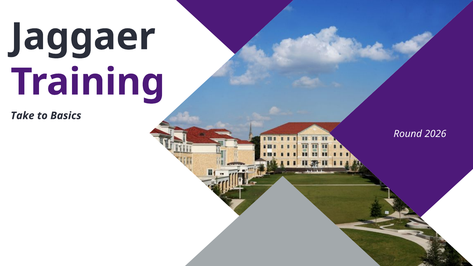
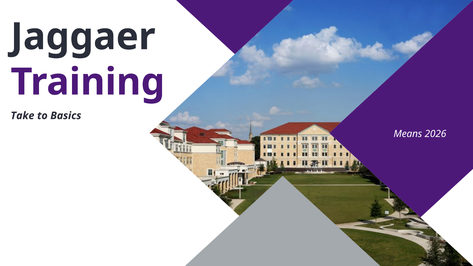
Round: Round -> Means
